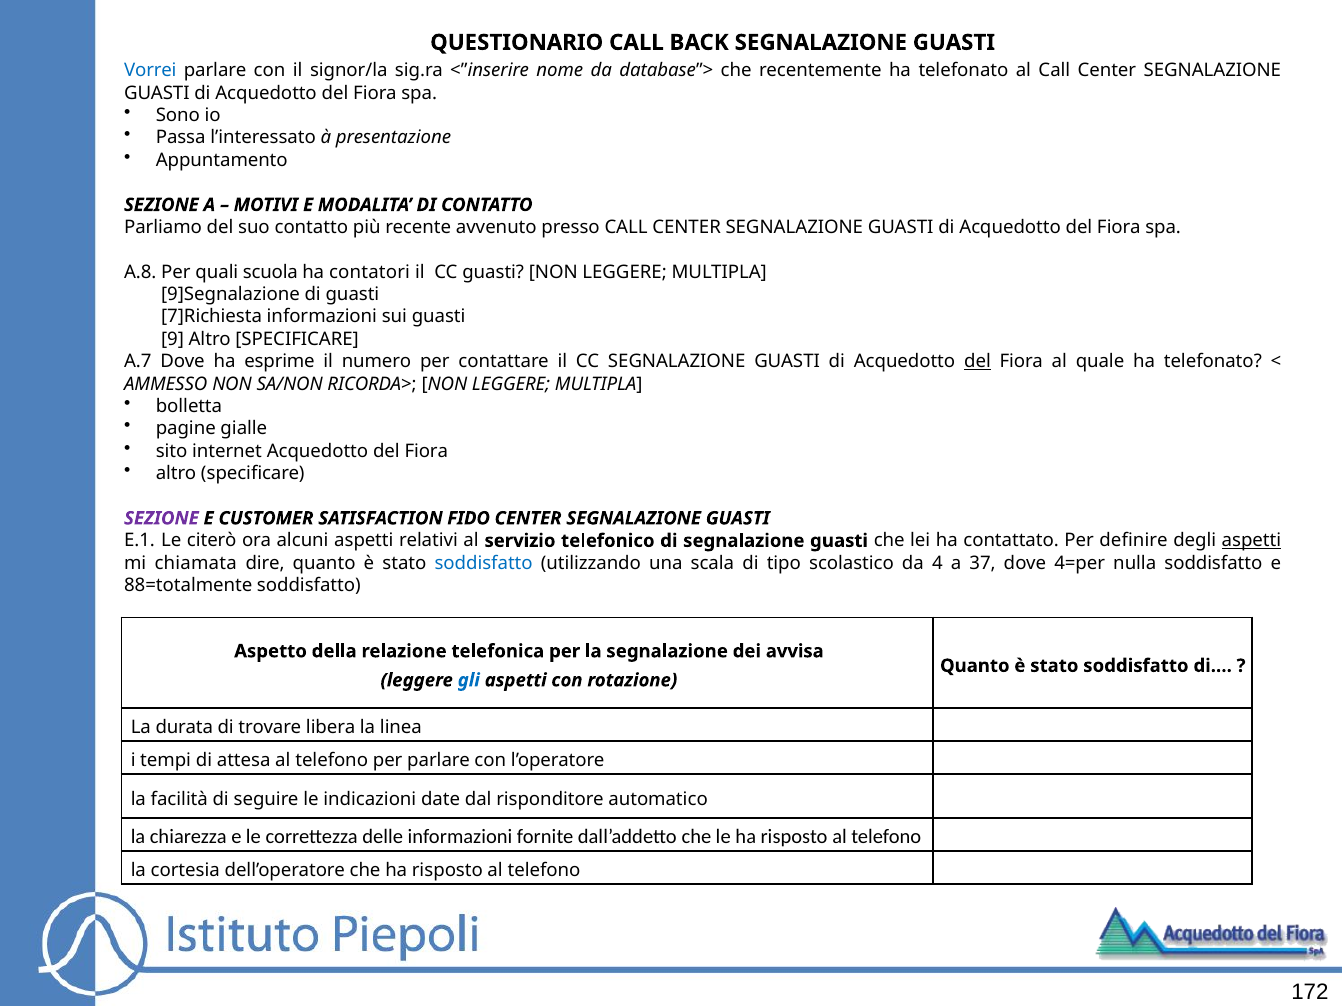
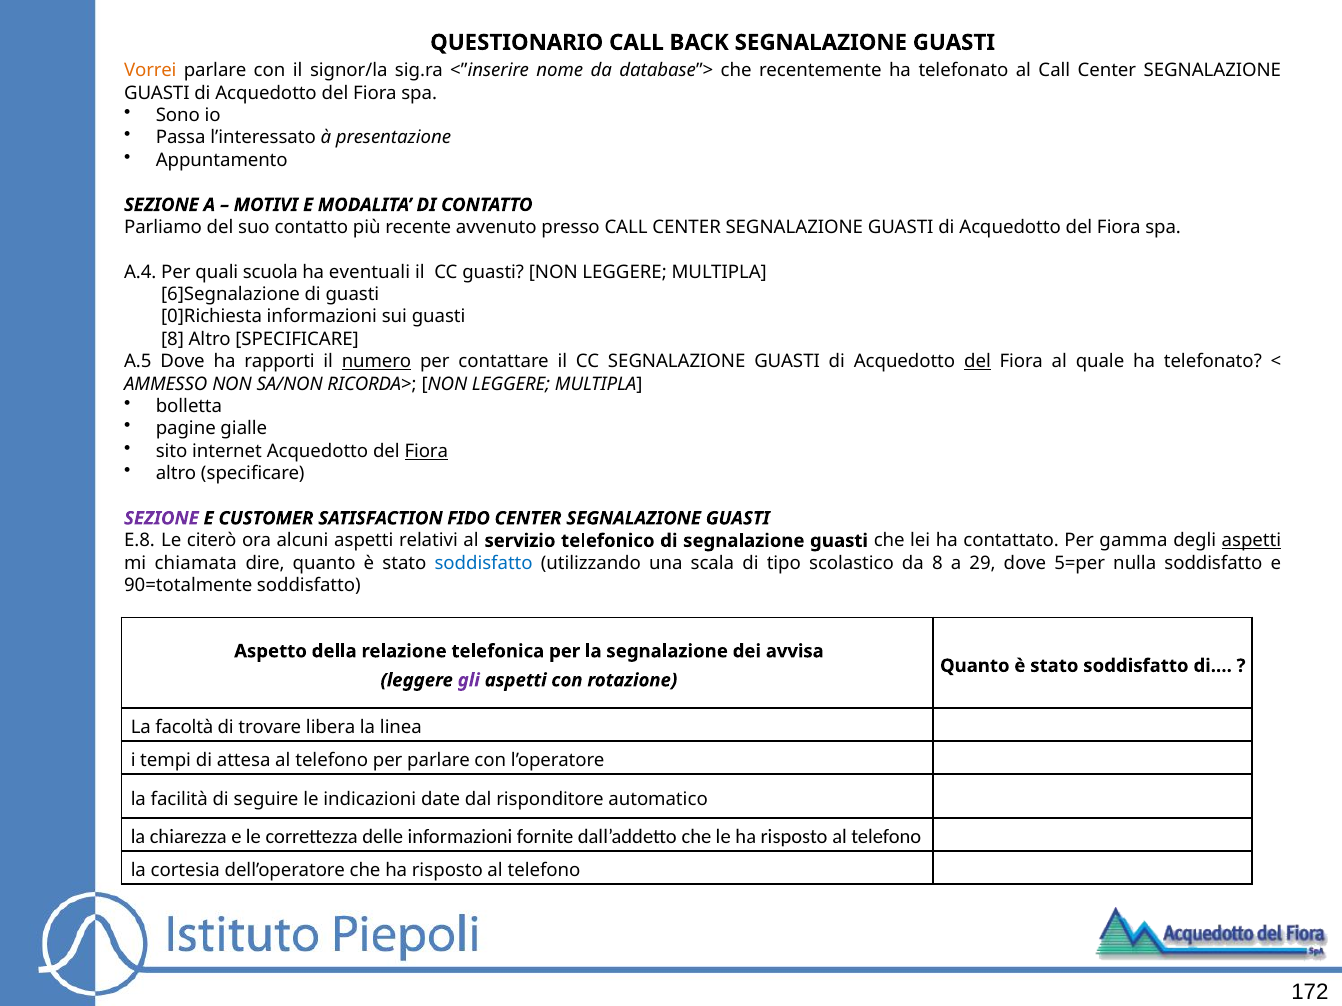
Vorrei colour: blue -> orange
A.8: A.8 -> A.4
contatori: contatori -> eventuali
9]Segnalazione: 9]Segnalazione -> 6]Segnalazione
7]Richiesta: 7]Richiesta -> 0]Richiesta
9 at (173, 339): 9 -> 8
A.7: A.7 -> A.5
esprime: esprime -> rapporti
numero underline: none -> present
Fiora at (426, 451) underline: none -> present
E.1: E.1 -> E.8
definire: definire -> gamma
da 4: 4 -> 8
37: 37 -> 29
4=per: 4=per -> 5=per
88=totalmente: 88=totalmente -> 90=totalmente
gli colour: blue -> purple
durata: durata -> facoltà
